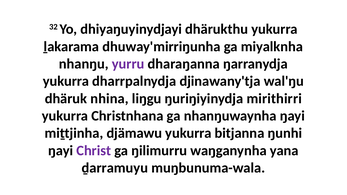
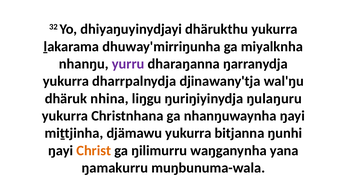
mirithirri: mirithirri -> ŋulaŋuru
Christ colour: purple -> orange
ḏarramuyu: ḏarramuyu -> ŋamakurru
